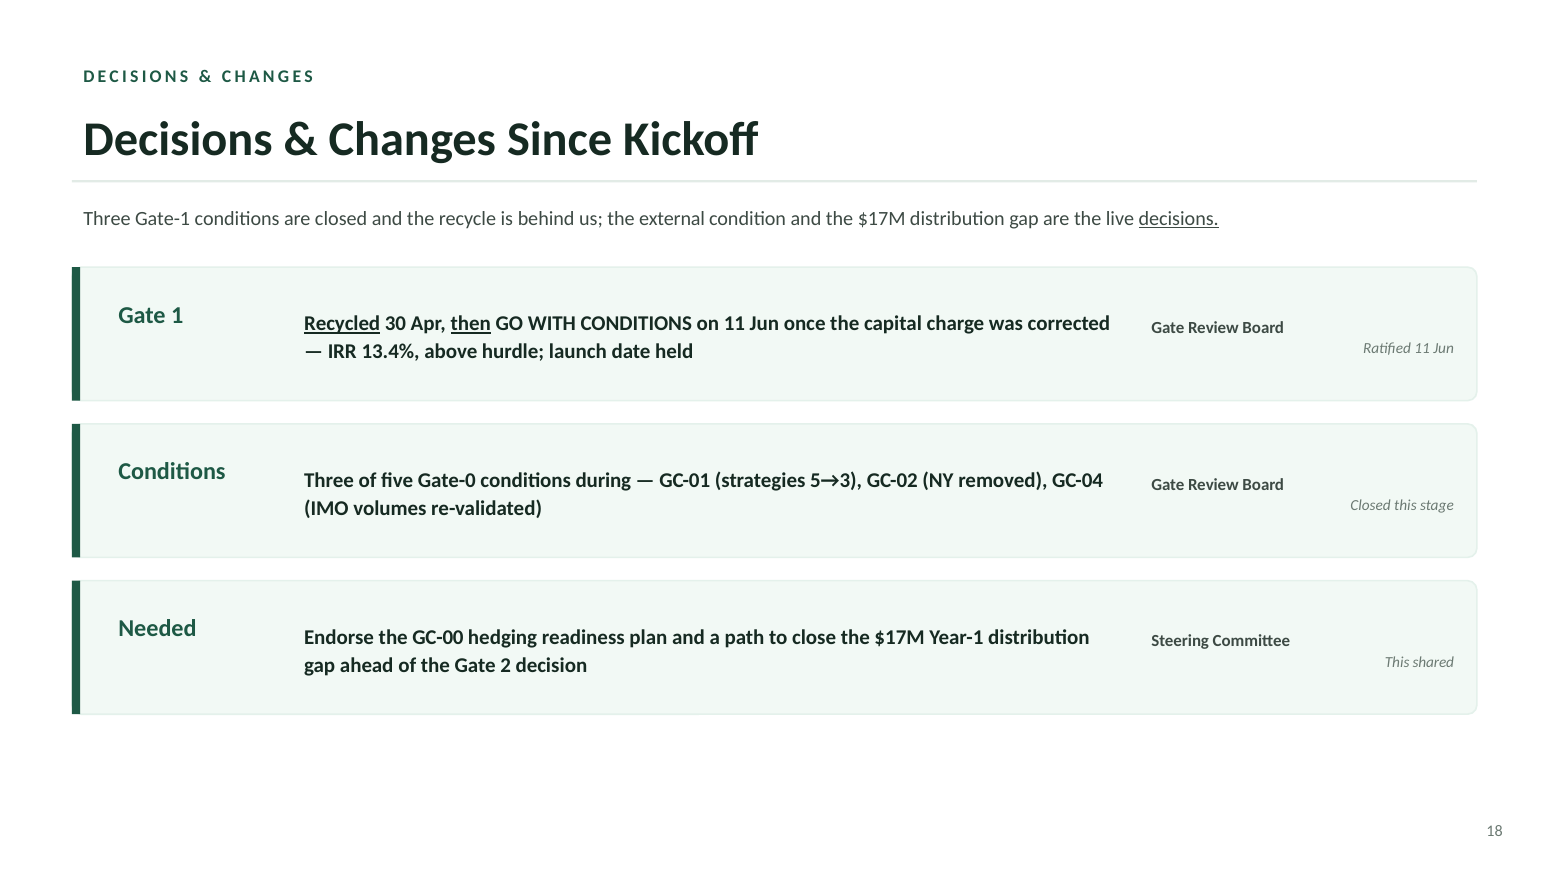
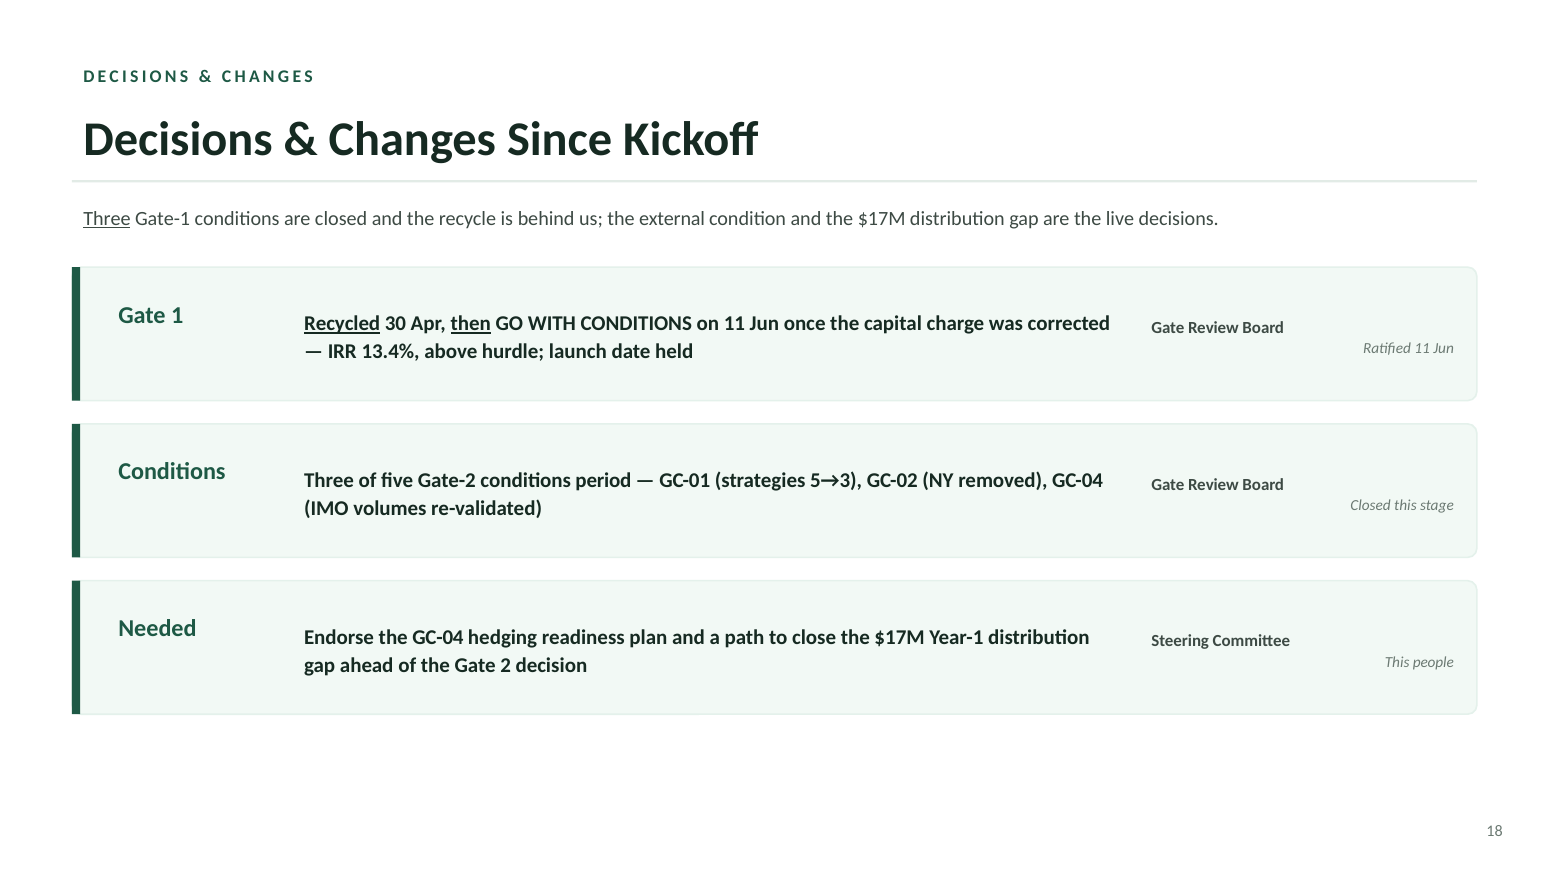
Three at (107, 219) underline: none -> present
decisions at (1179, 219) underline: present -> none
Gate-0: Gate-0 -> Gate-2
during: during -> period
the GC-00: GC-00 -> GC-04
shared: shared -> people
